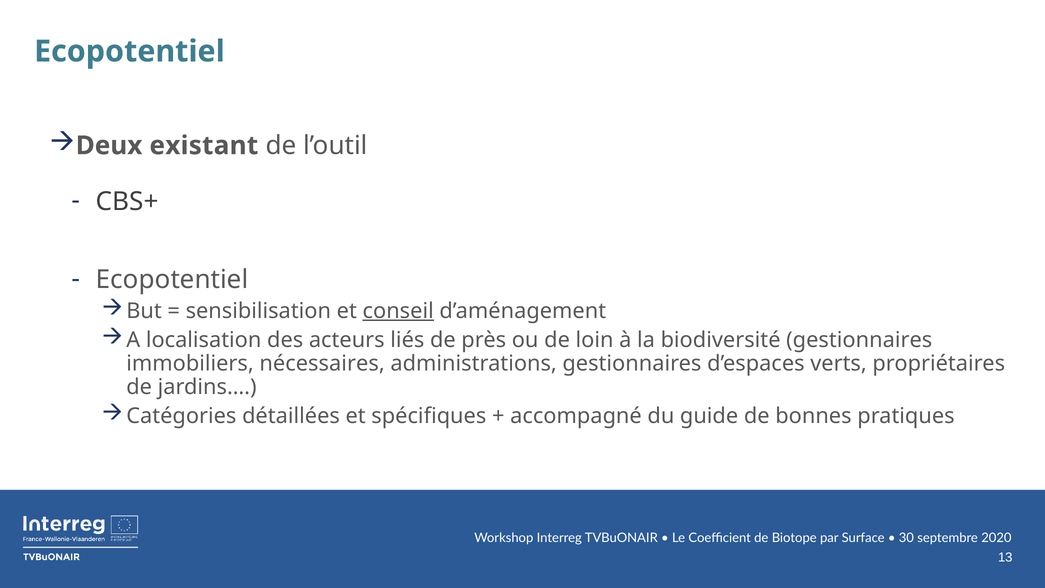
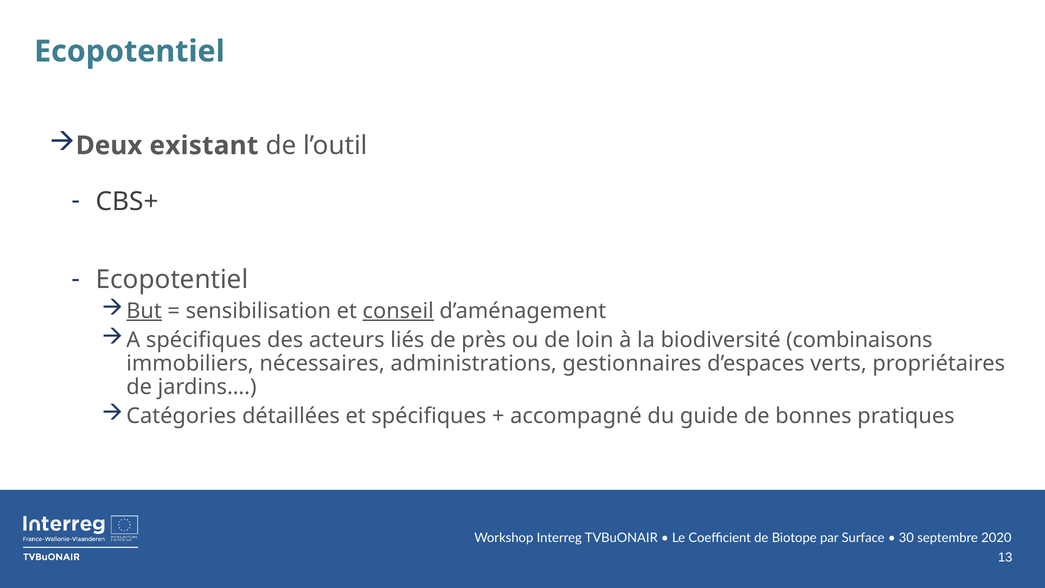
But underline: none -> present
A localisation: localisation -> spécifiques
biodiversité gestionnaires: gestionnaires -> combinaisons
